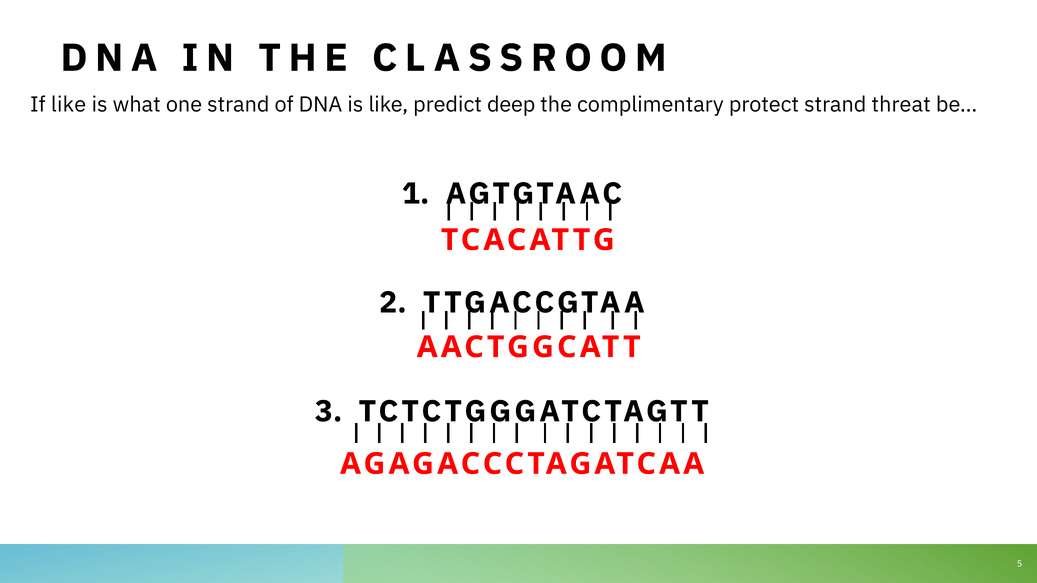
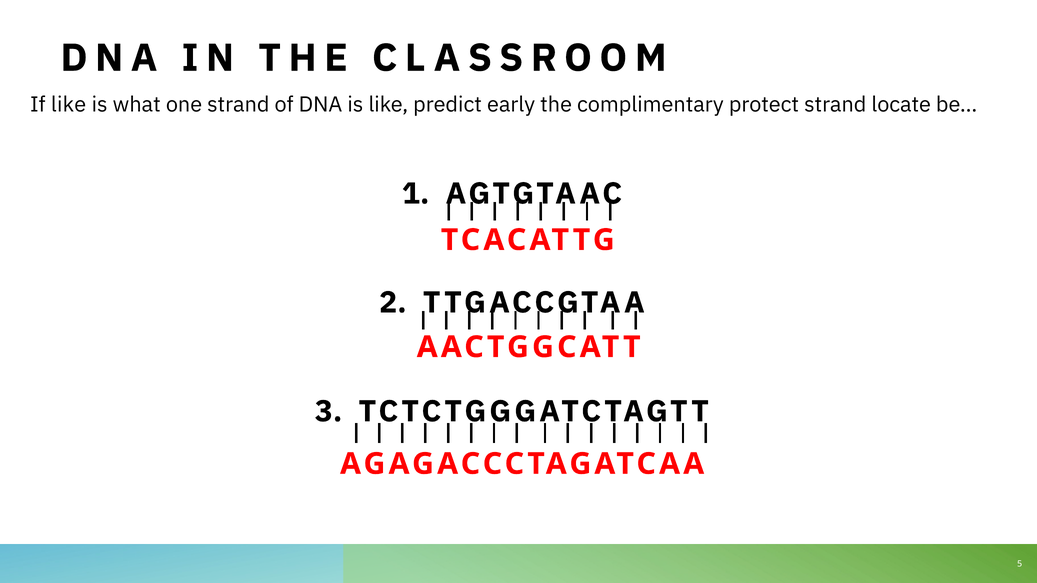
deep: deep -> early
threat: threat -> locate
